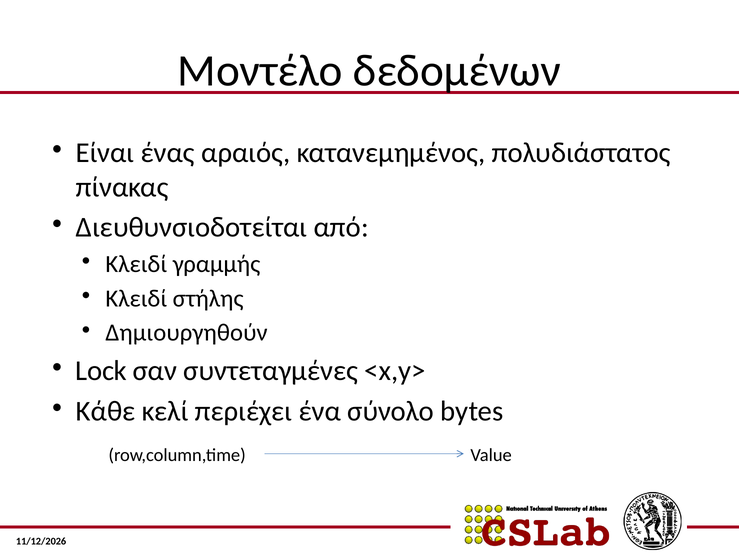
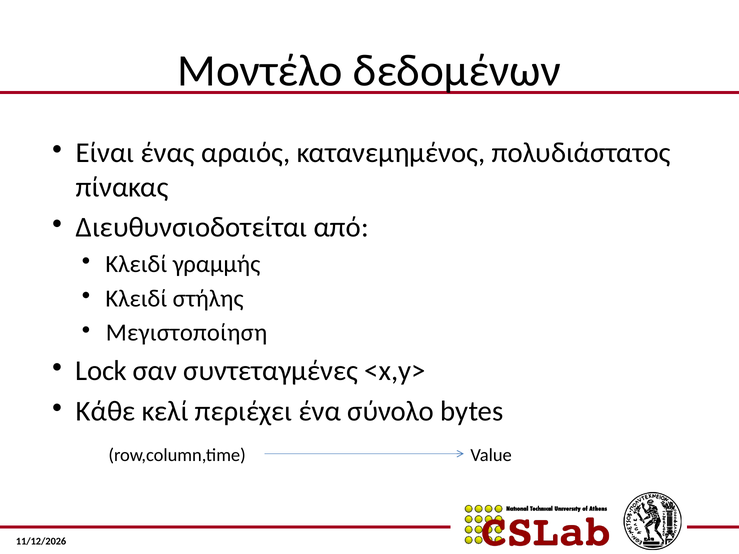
Δημιουργηθούν: Δημιουργηθούν -> Μεγιστοποίηση
